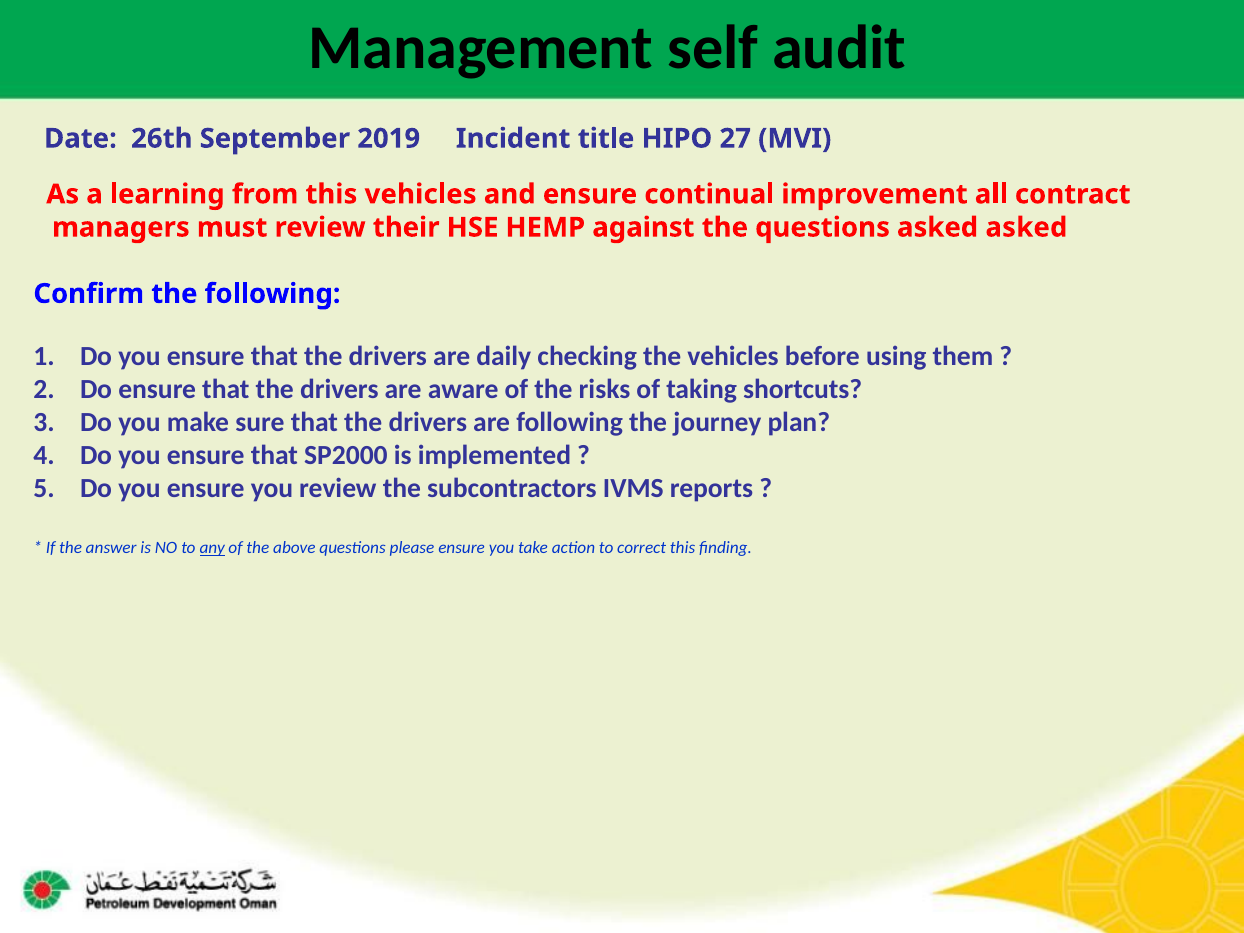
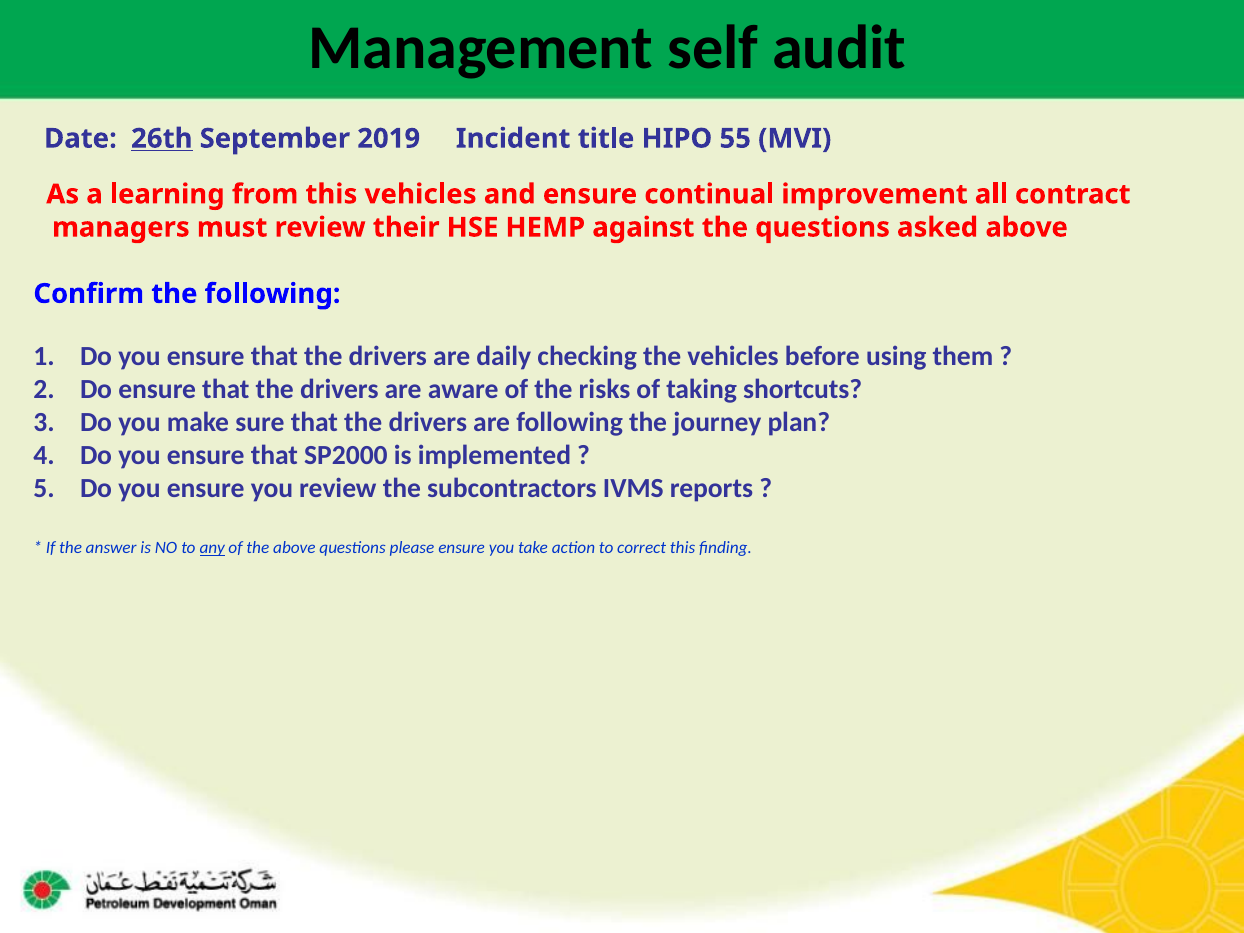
26th underline: none -> present
27: 27 -> 55
asked asked: asked -> above
